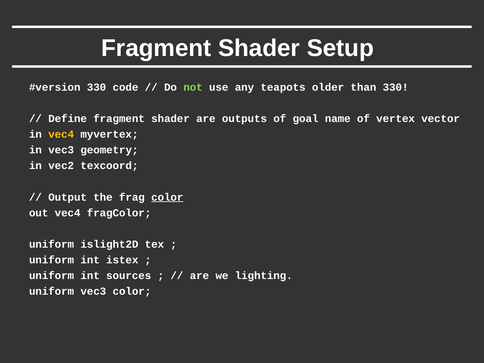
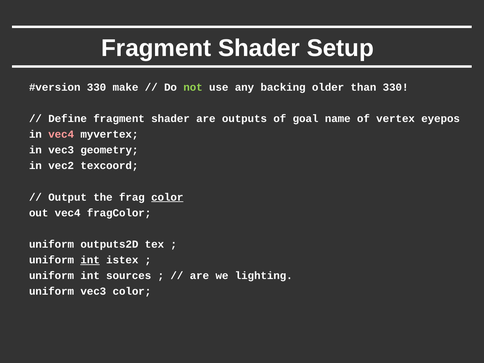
code: code -> make
teapots: teapots -> backing
vector: vector -> eyepos
vec4 at (61, 134) colour: yellow -> pink
islight2D: islight2D -> outputs2D
int at (90, 260) underline: none -> present
